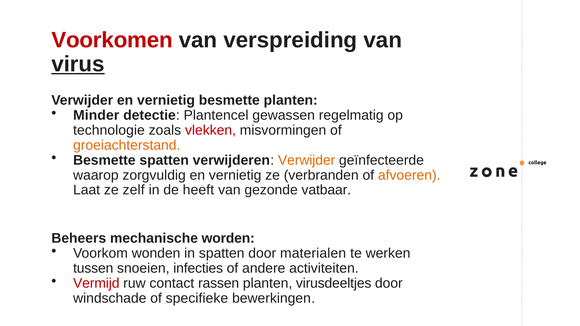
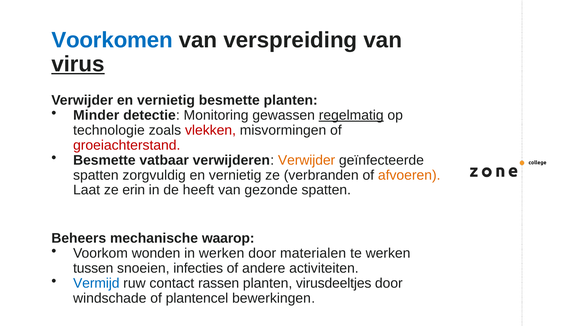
Voorkomen colour: red -> blue
Plantencel: Plantencel -> Monitoring
regelmatig underline: none -> present
groeiachterstand colour: orange -> red
Besmette spatten: spatten -> vatbaar
waarop at (96, 175): waarop -> spatten
zelf: zelf -> erin
gezonde vatbaar: vatbaar -> spatten
worden: worden -> waarop
in spatten: spatten -> werken
Vermijd colour: red -> blue
specifieke: specifieke -> plantencel
